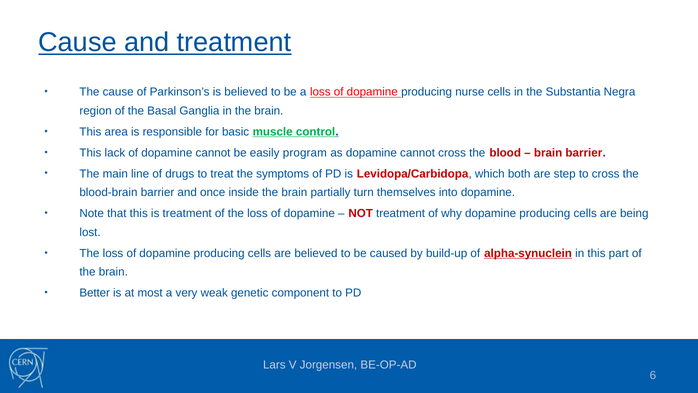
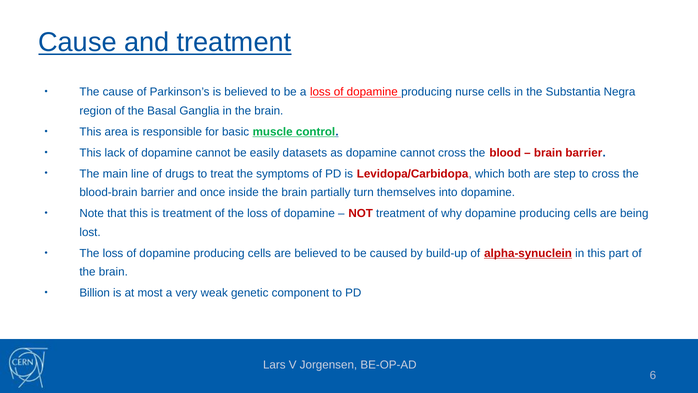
program: program -> datasets
Better: Better -> Billion
